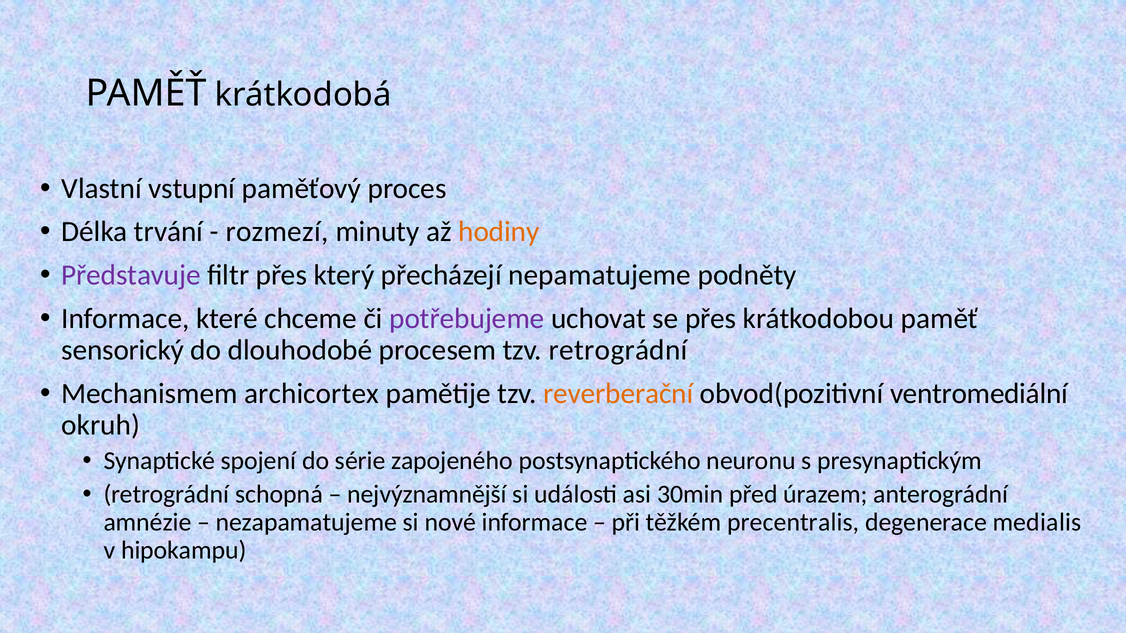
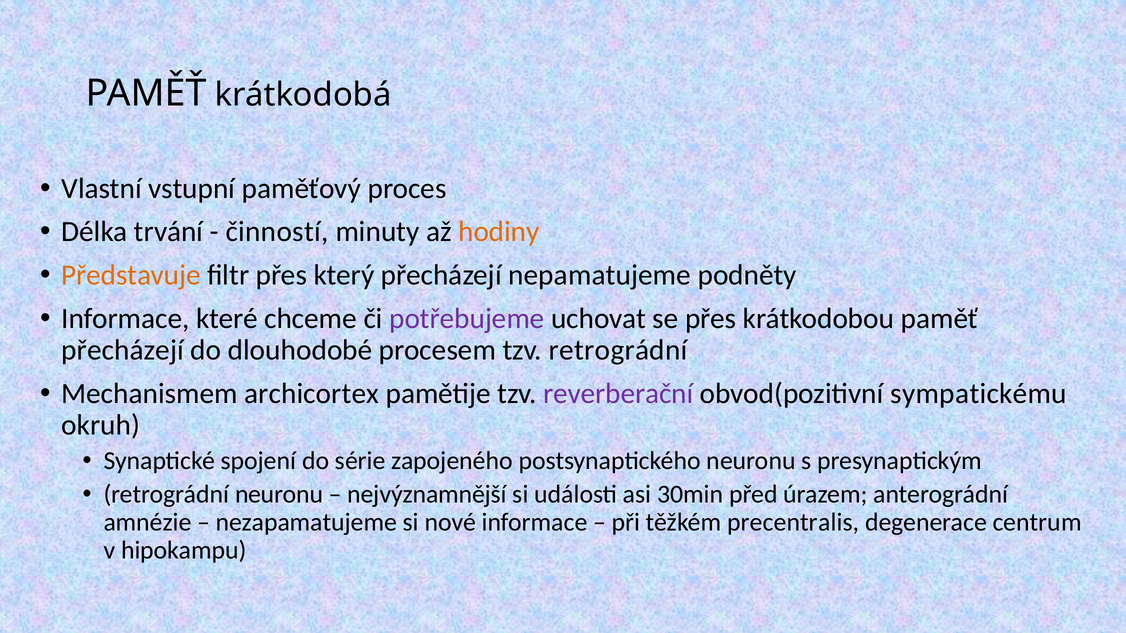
rozmezí: rozmezí -> činností
Představuje colour: purple -> orange
sensorický at (123, 350): sensorický -> přecházejí
reverberační colour: orange -> purple
ventromediální: ventromediální -> sympatickému
retrográdní schopná: schopná -> neuronu
medialis: medialis -> centrum
